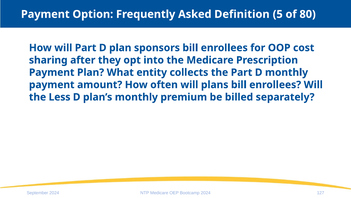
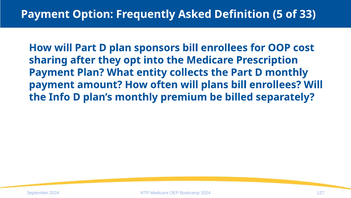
80: 80 -> 33
Less: Less -> Info
